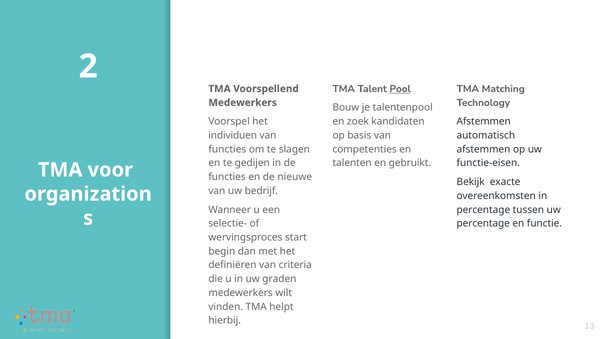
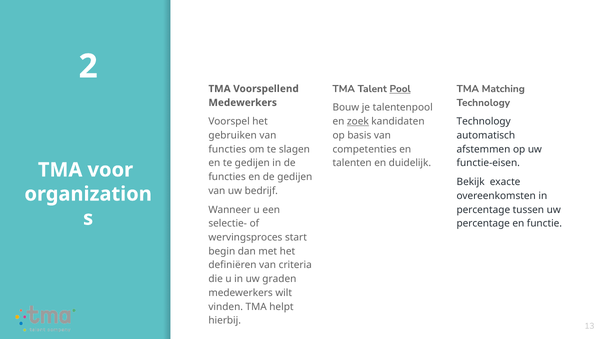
zoek underline: none -> present
Afstemmen at (484, 122): Afstemmen -> Technology
individuen: individuen -> gebruiken
gebruikt: gebruikt -> duidelijk
de nieuwe: nieuwe -> gedijen
